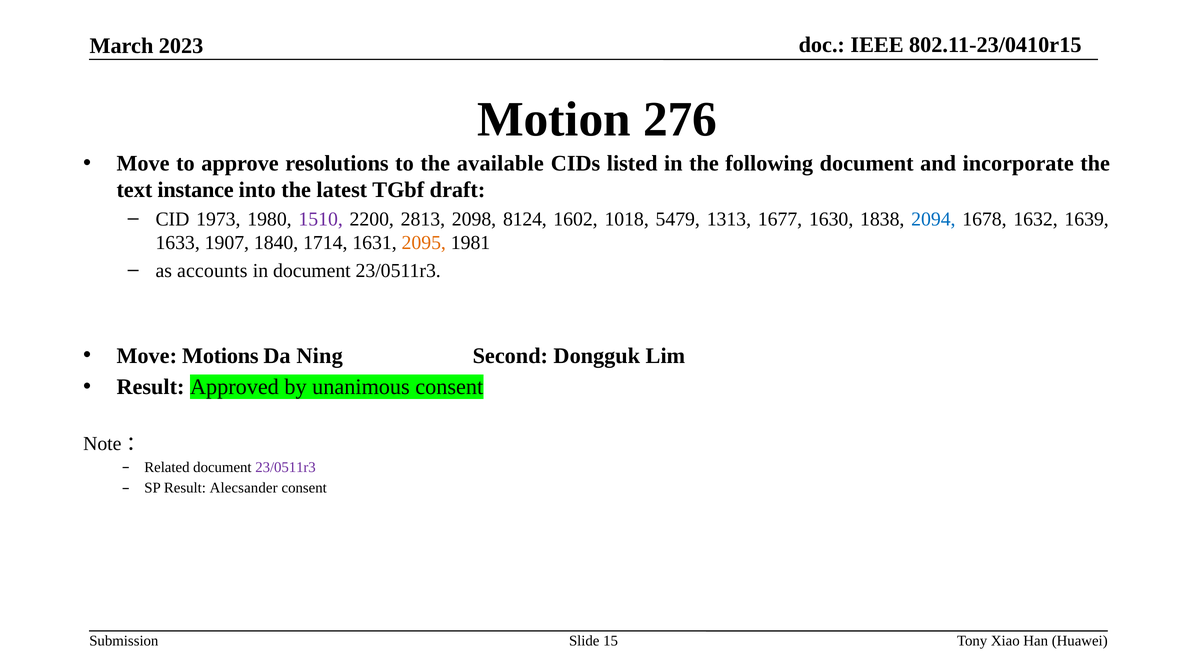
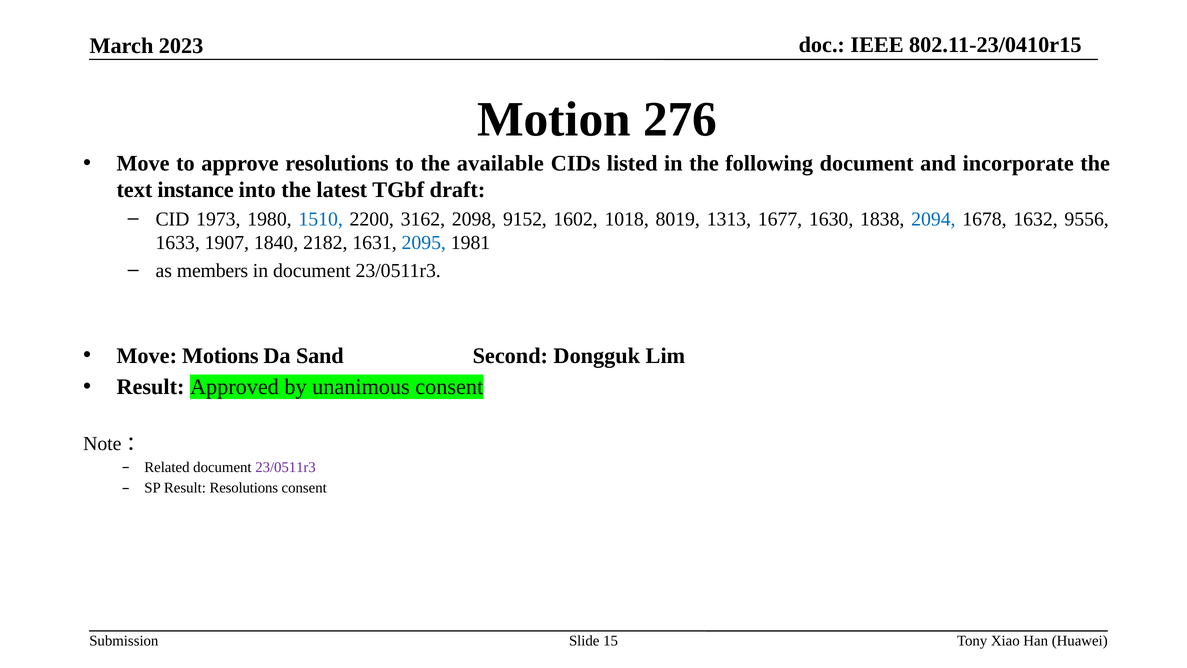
1510 colour: purple -> blue
2813: 2813 -> 3162
8124: 8124 -> 9152
5479: 5479 -> 8019
1639: 1639 -> 9556
1714: 1714 -> 2182
2095 colour: orange -> blue
accounts: accounts -> members
Ning: Ning -> Sand
Result Alecsander: Alecsander -> Resolutions
